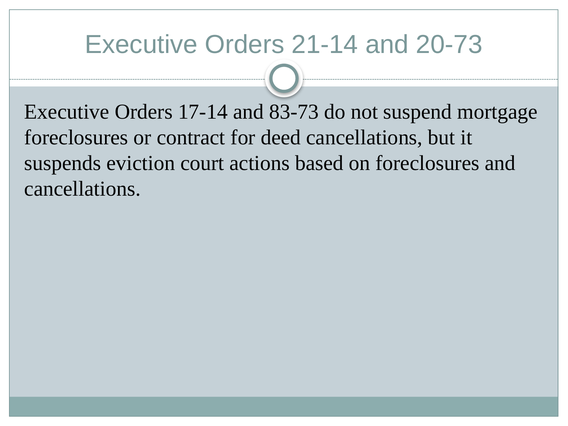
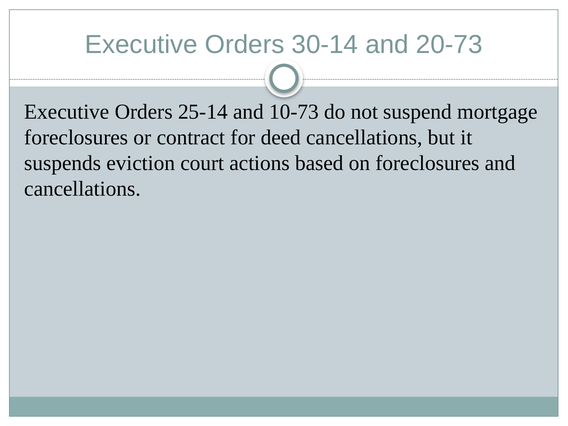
21-14: 21-14 -> 30-14
17-14: 17-14 -> 25-14
83-73: 83-73 -> 10-73
